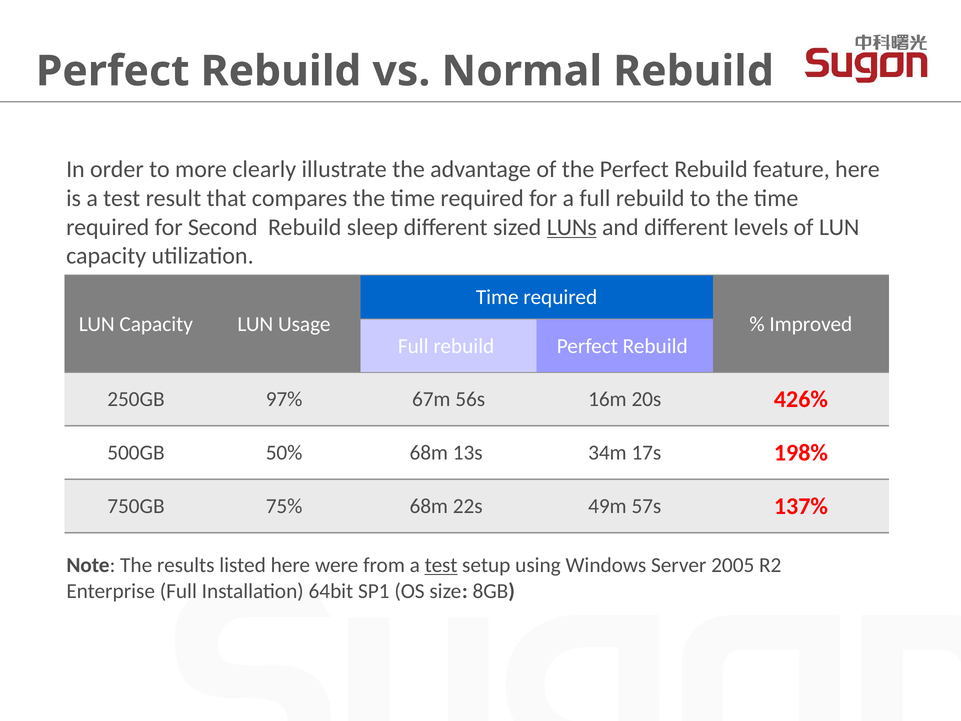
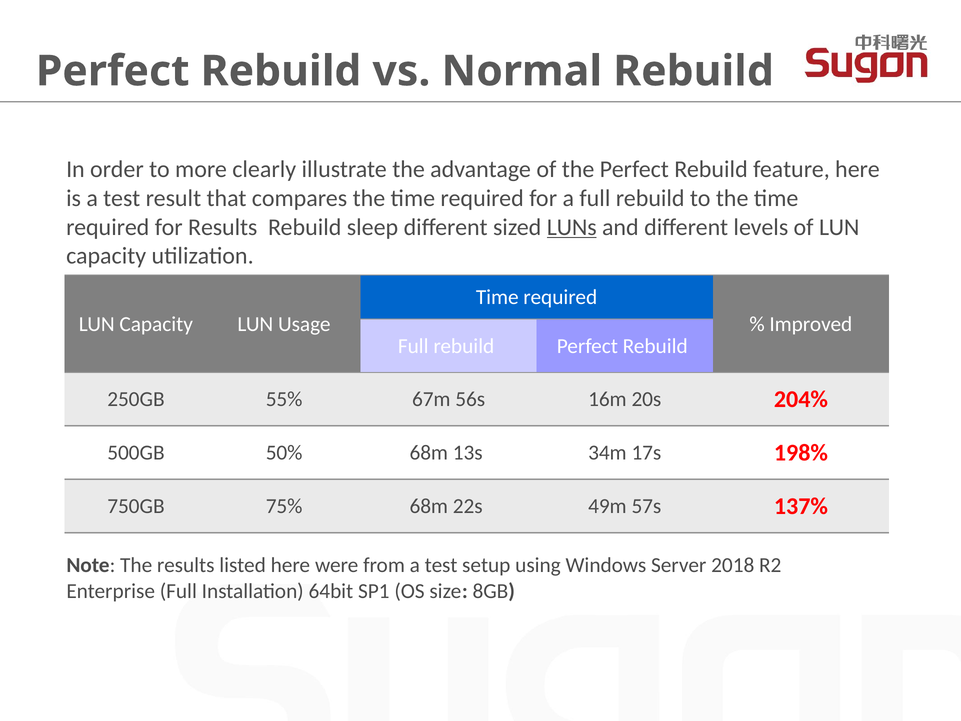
for Second: Second -> Results
97%: 97% -> 55%
426%: 426% -> 204%
test at (441, 565) underline: present -> none
2005: 2005 -> 2018
